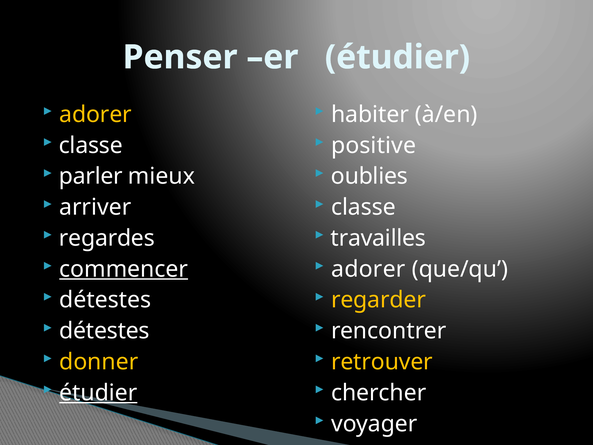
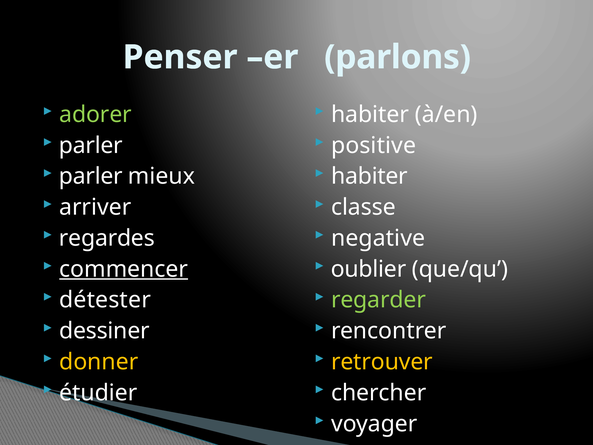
er étudier: étudier -> parlons
adorer at (96, 114) colour: yellow -> light green
classe at (91, 145): classe -> parler
oublies at (369, 176): oublies -> habiter
travailles: travailles -> negative
adorer at (368, 269): adorer -> oublier
détestes at (105, 300): détestes -> détester
regarder colour: yellow -> light green
détestes at (104, 331): détestes -> dessiner
étudier at (98, 393) underline: present -> none
